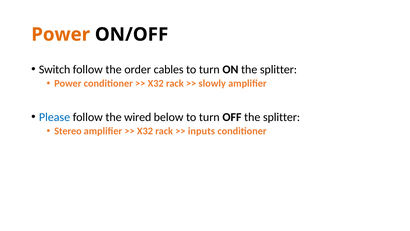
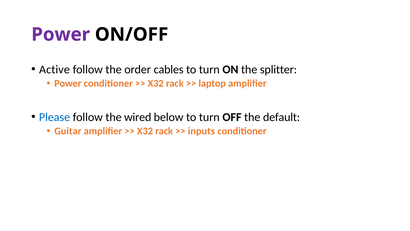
Power at (61, 34) colour: orange -> purple
Switch: Switch -> Active
slowly: slowly -> laptop
OFF the splitter: splitter -> default
Stereo: Stereo -> Guitar
